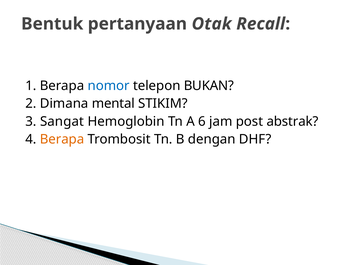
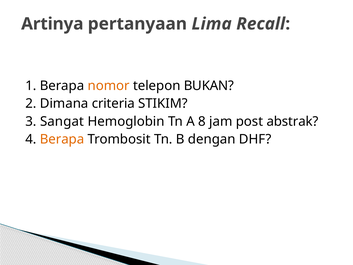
Bentuk: Bentuk -> Artinya
Otak: Otak -> Lima
nomor colour: blue -> orange
mental: mental -> criteria
6: 6 -> 8
